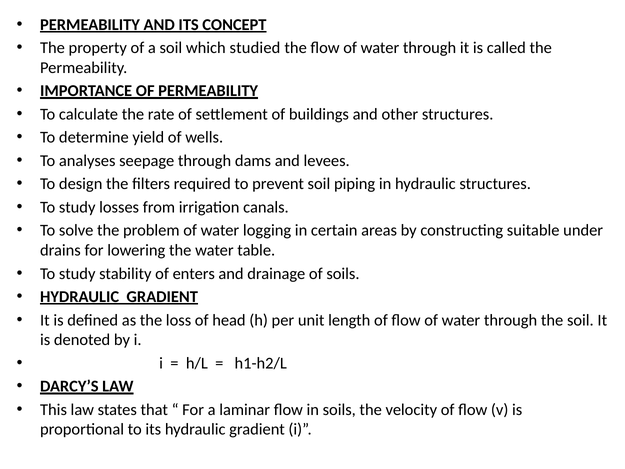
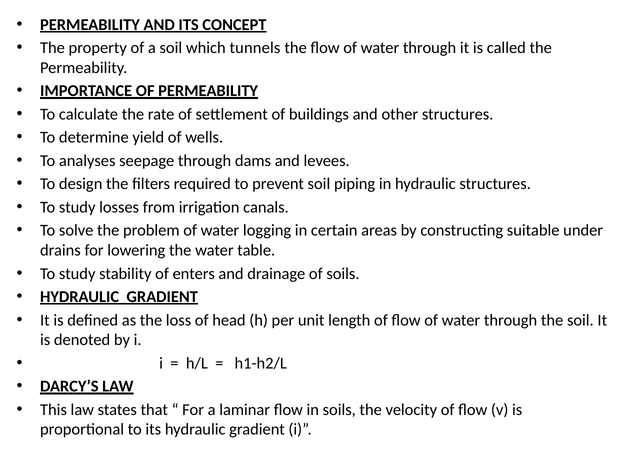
studied: studied -> tunnels
